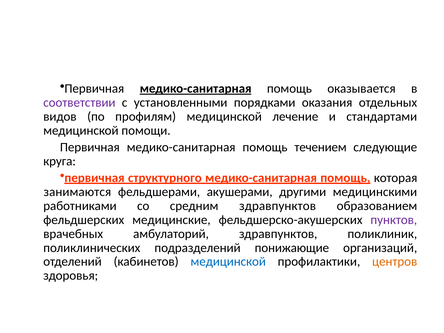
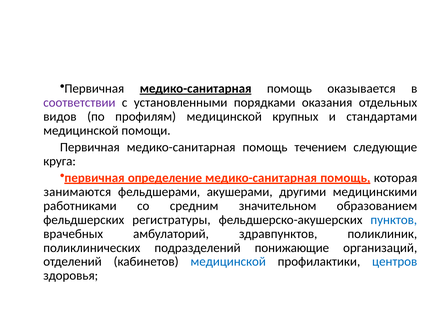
лечение: лечение -> крупных
структурного: структурного -> определение
средним здравпунктов: здравпунктов -> значительном
медицинские: медицинские -> регистратуры
пунктов colour: purple -> blue
центров colour: orange -> blue
